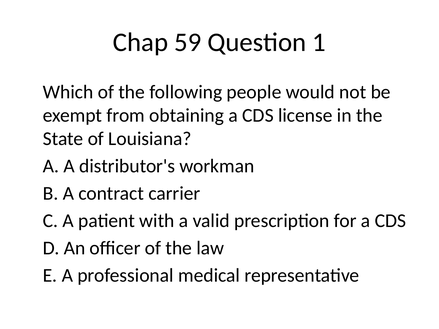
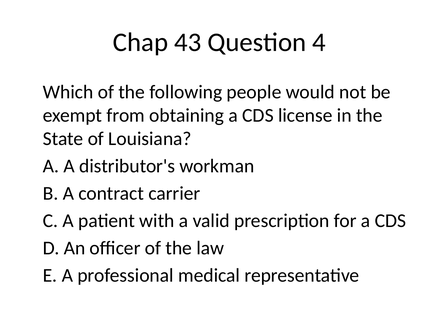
59: 59 -> 43
1: 1 -> 4
